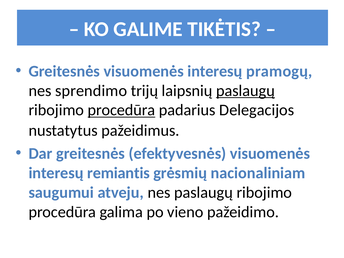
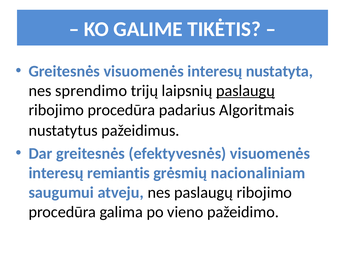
pramogų: pramogų -> nustatyta
procedūra at (121, 110) underline: present -> none
Delegacijos: Delegacijos -> Algoritmais
